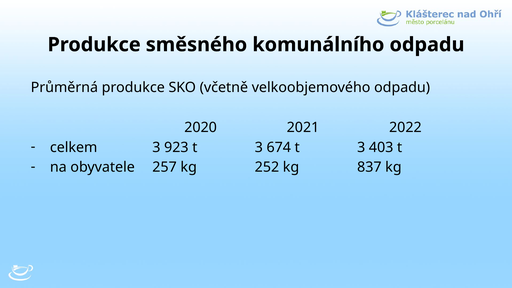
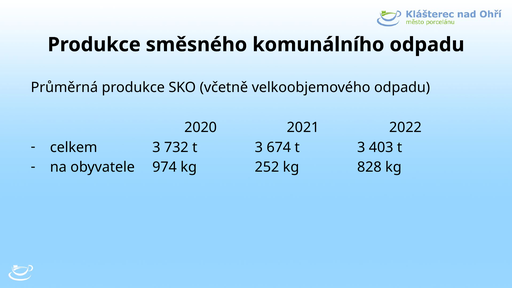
923: 923 -> 732
257: 257 -> 974
837: 837 -> 828
